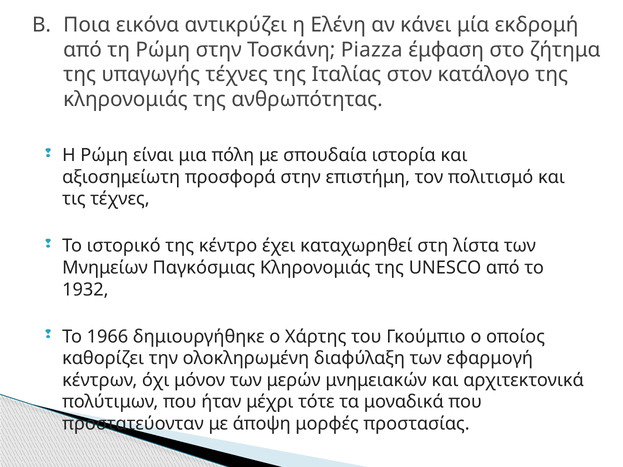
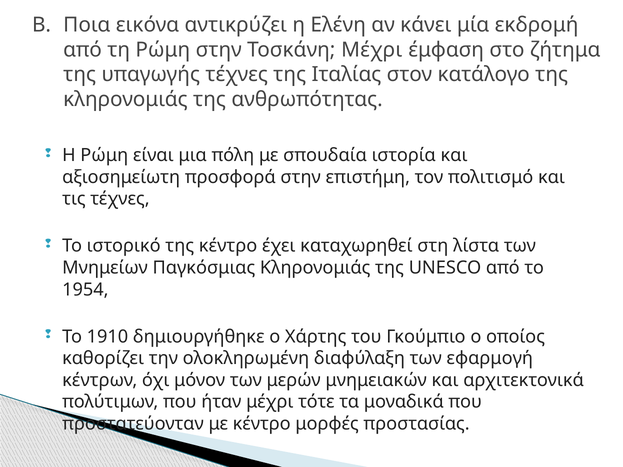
Τοσκάνη Piazza: Piazza -> Μέχρι
1932: 1932 -> 1954
1966: 1966 -> 1910
με άποψη: άποψη -> κέντρο
